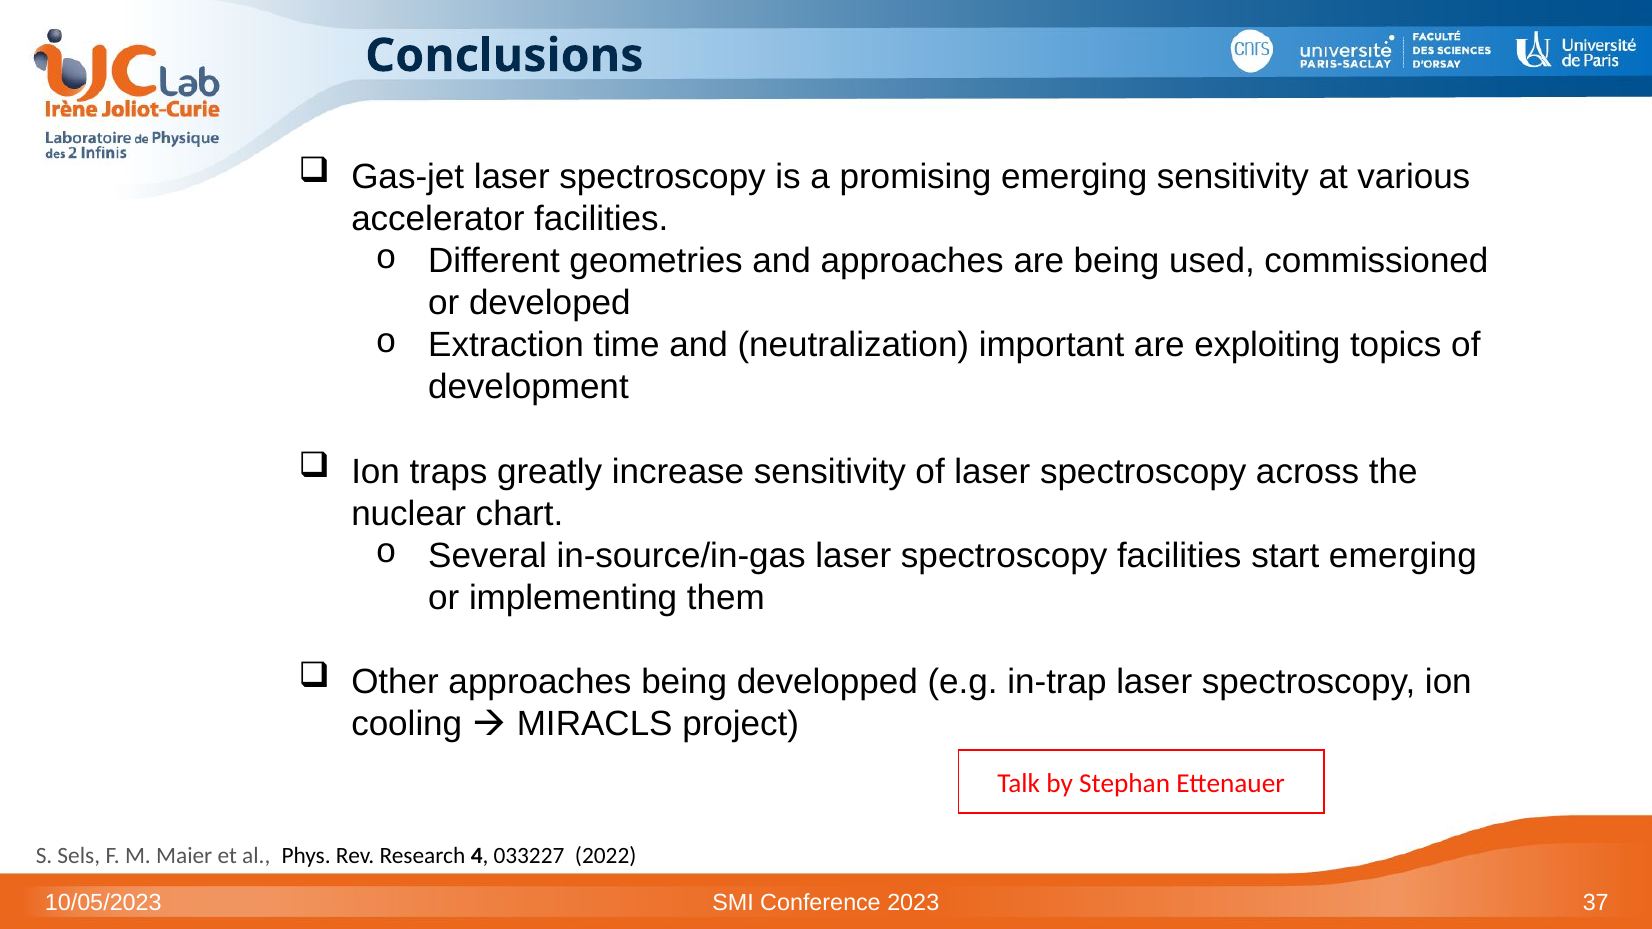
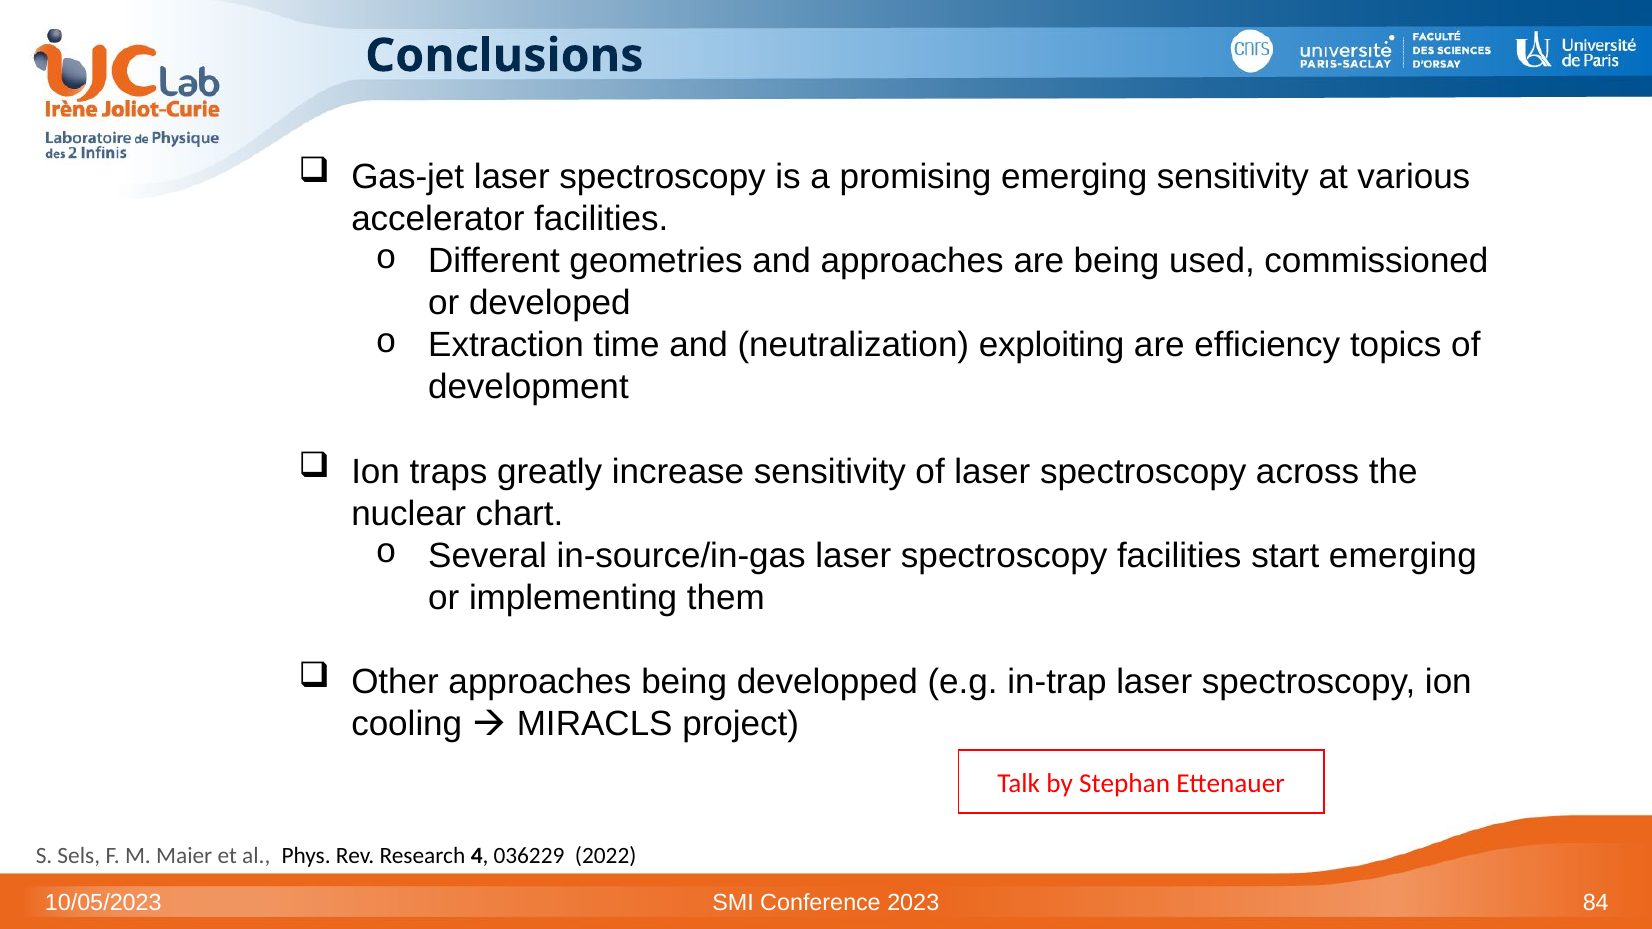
important: important -> exploiting
exploiting: exploiting -> efficiency
033227: 033227 -> 036229
37: 37 -> 84
